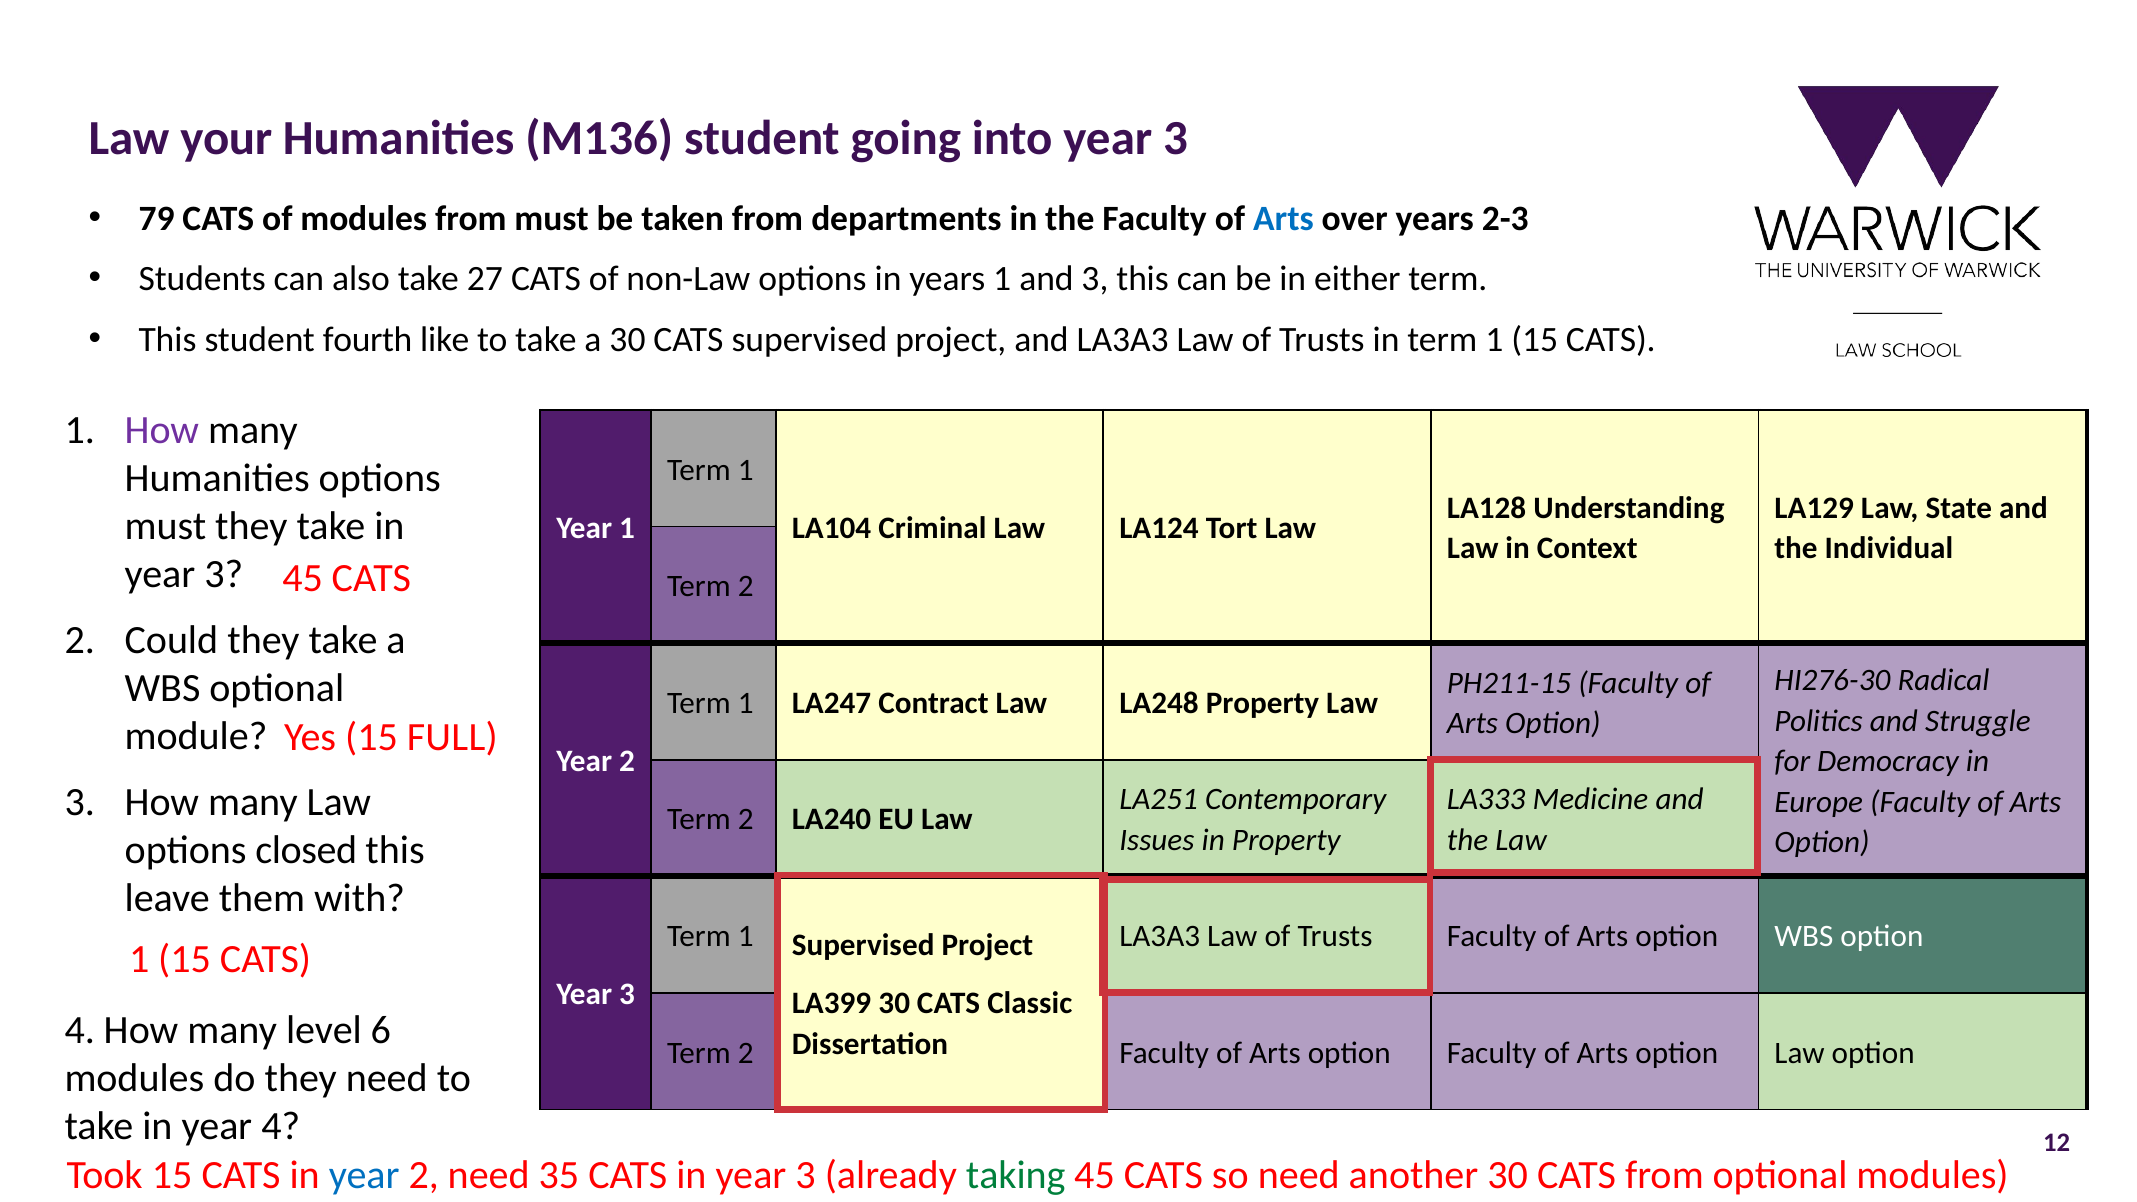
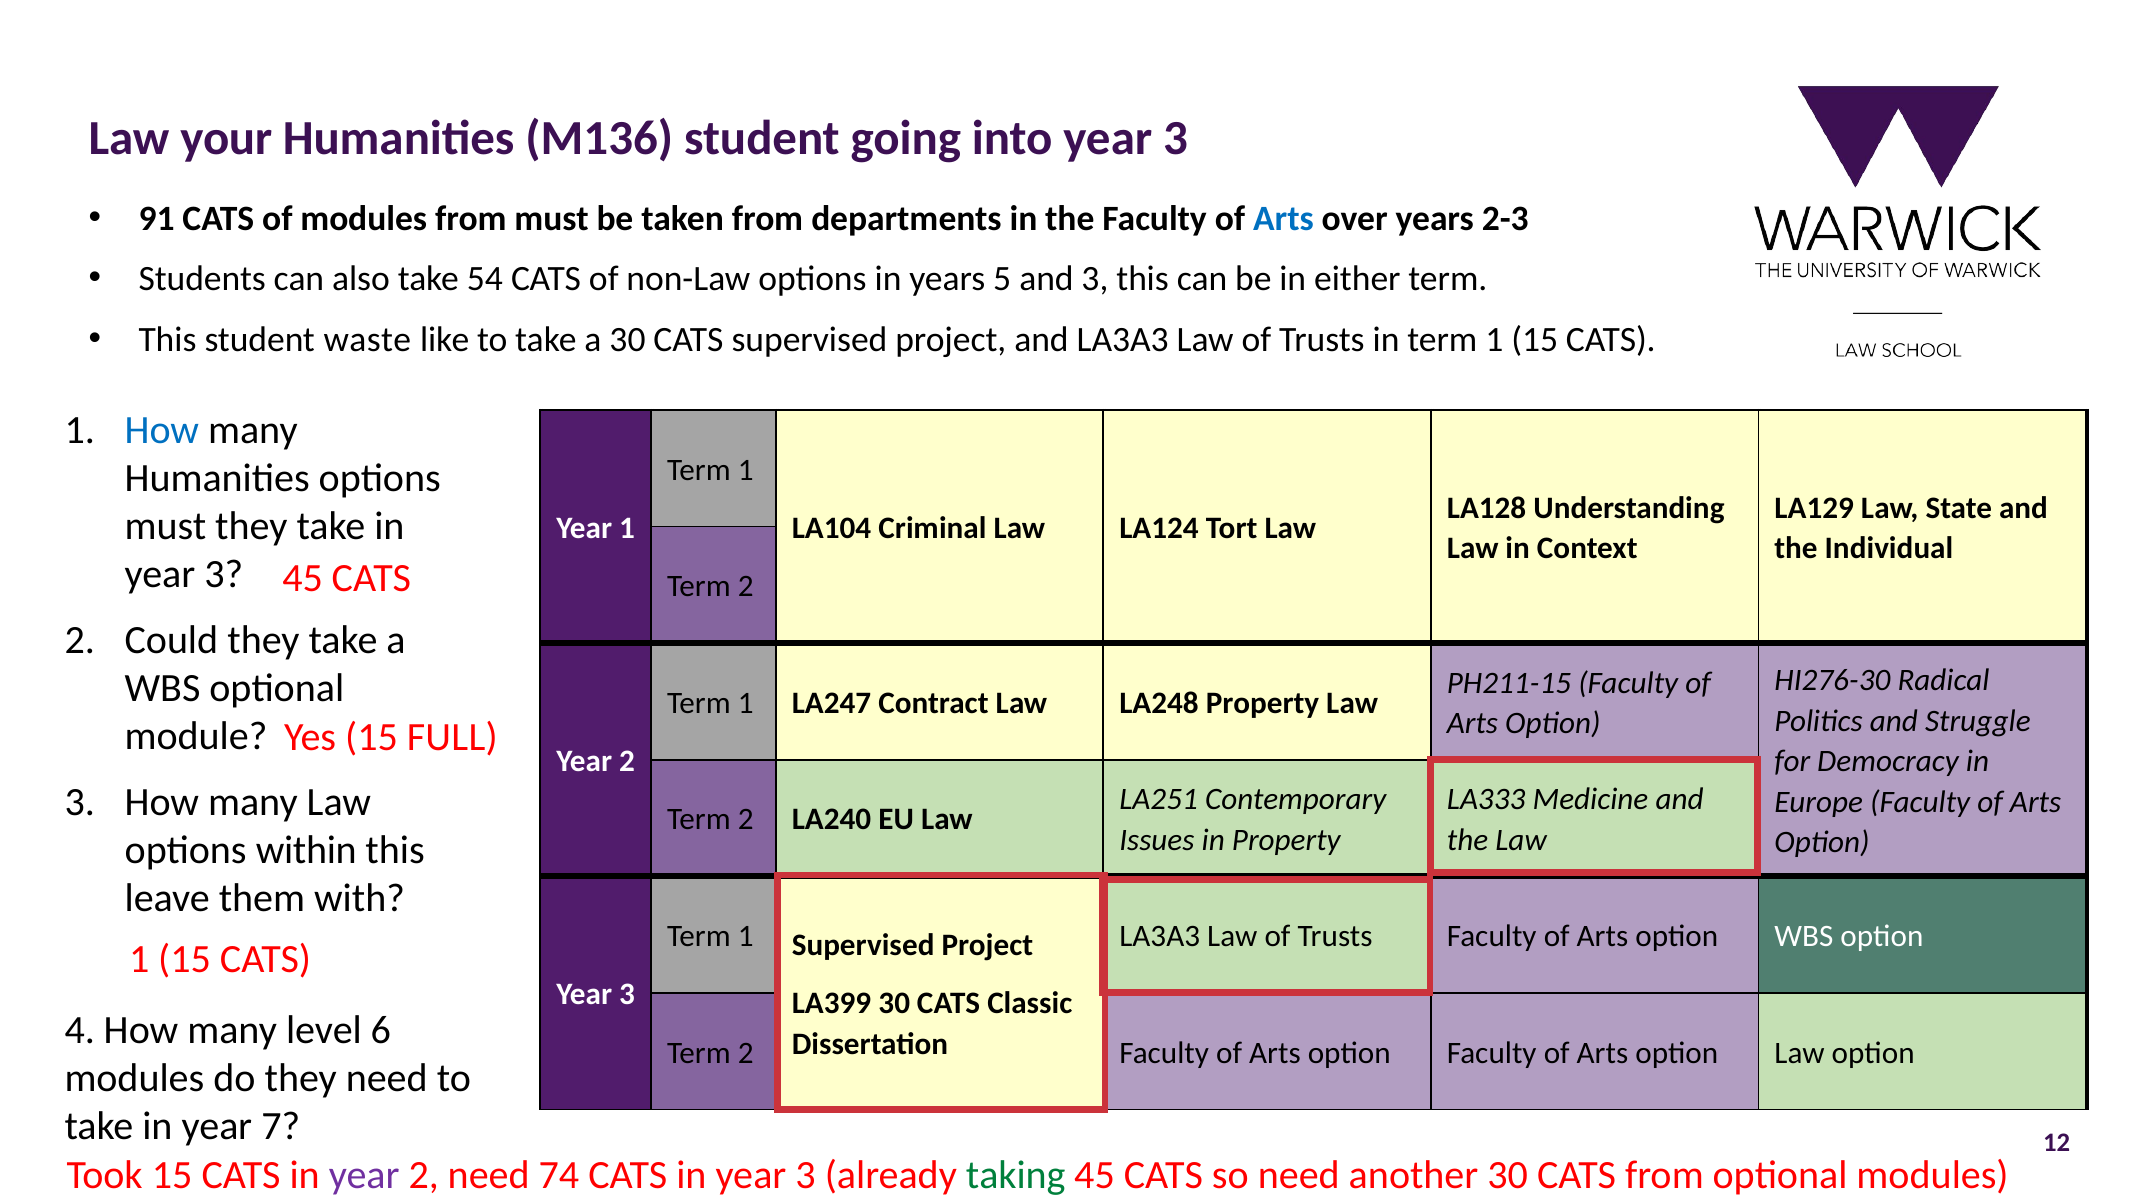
79: 79 -> 91
27: 27 -> 54
years 1: 1 -> 5
fourth: fourth -> waste
How at (162, 430) colour: purple -> blue
closed: closed -> within
year 4: 4 -> 7
year at (364, 1175) colour: blue -> purple
35: 35 -> 74
